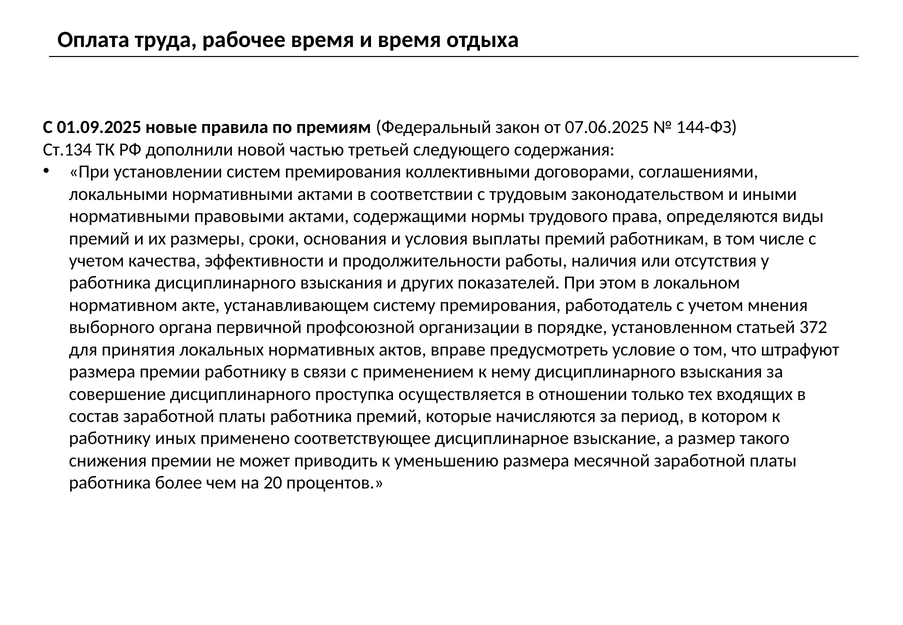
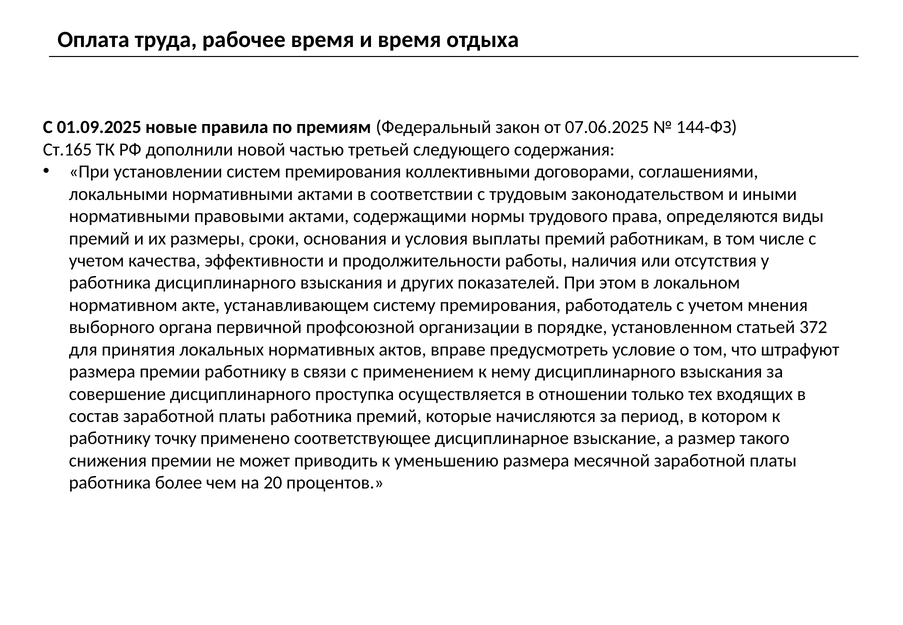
Ст.134: Ст.134 -> Ст.165
иных: иных -> точку
